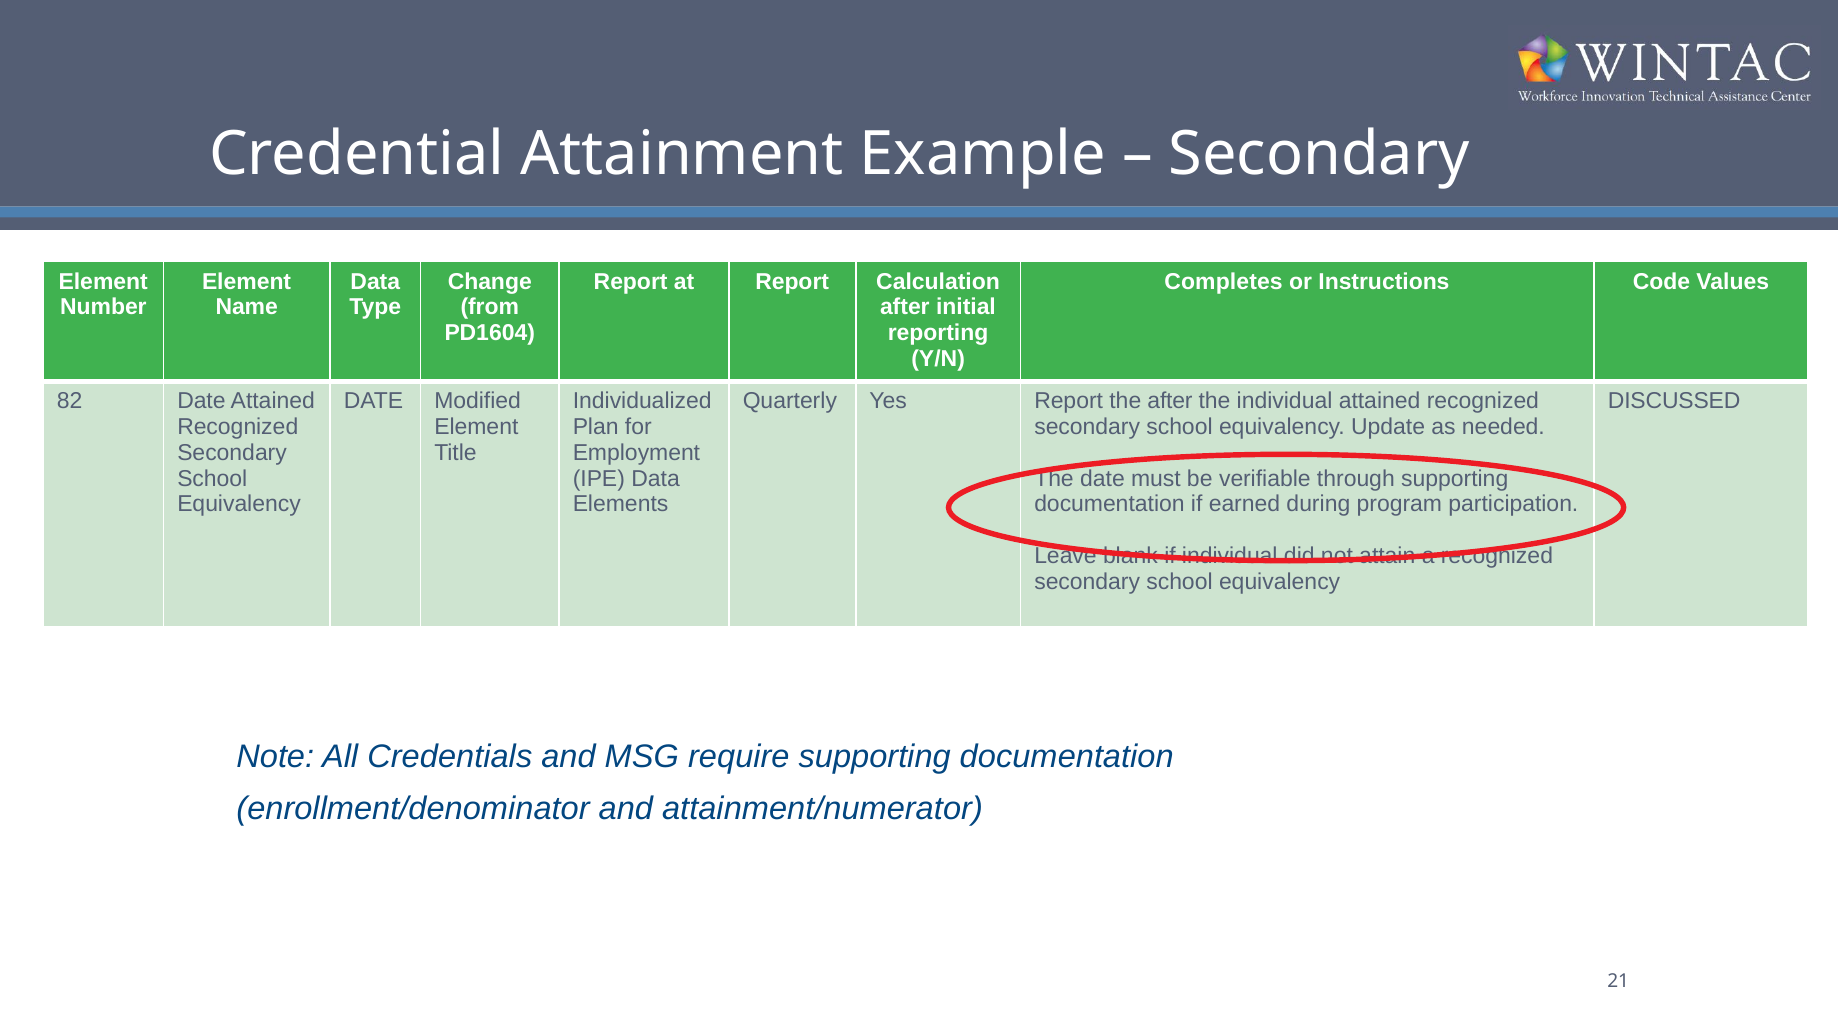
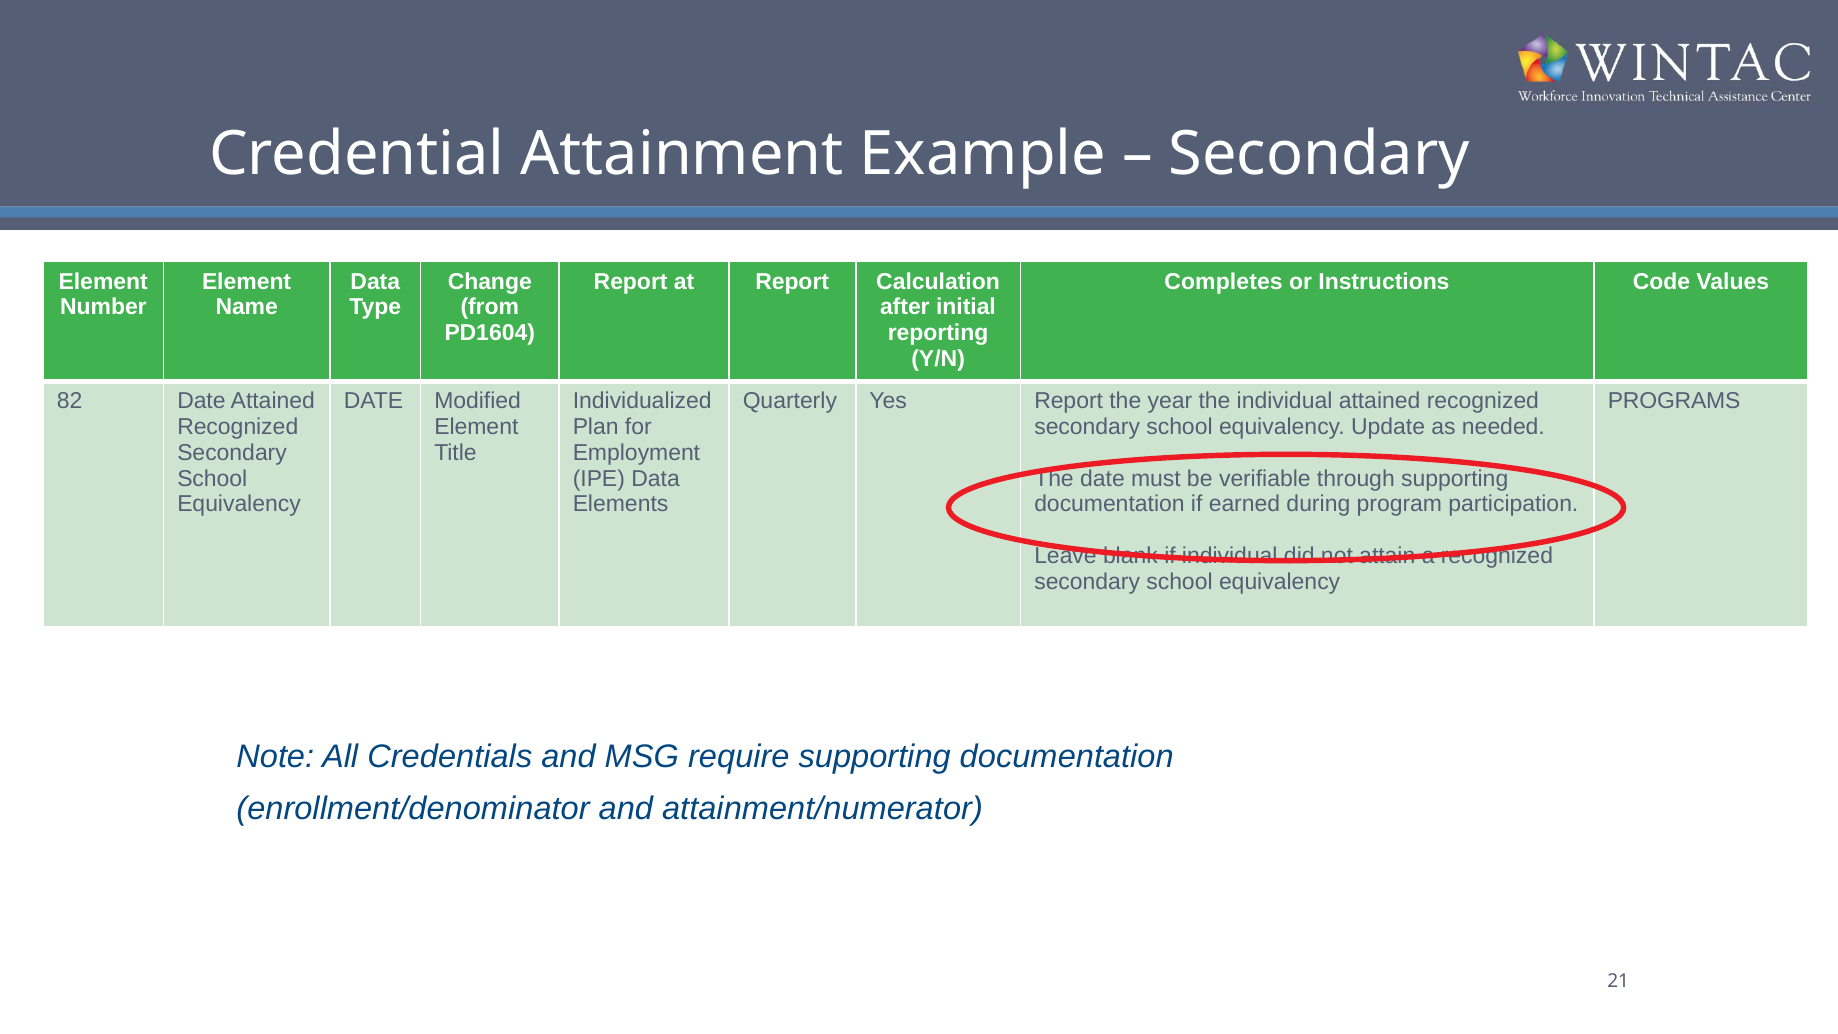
the after: after -> year
DISCUSSED: DISCUSSED -> PROGRAMS
